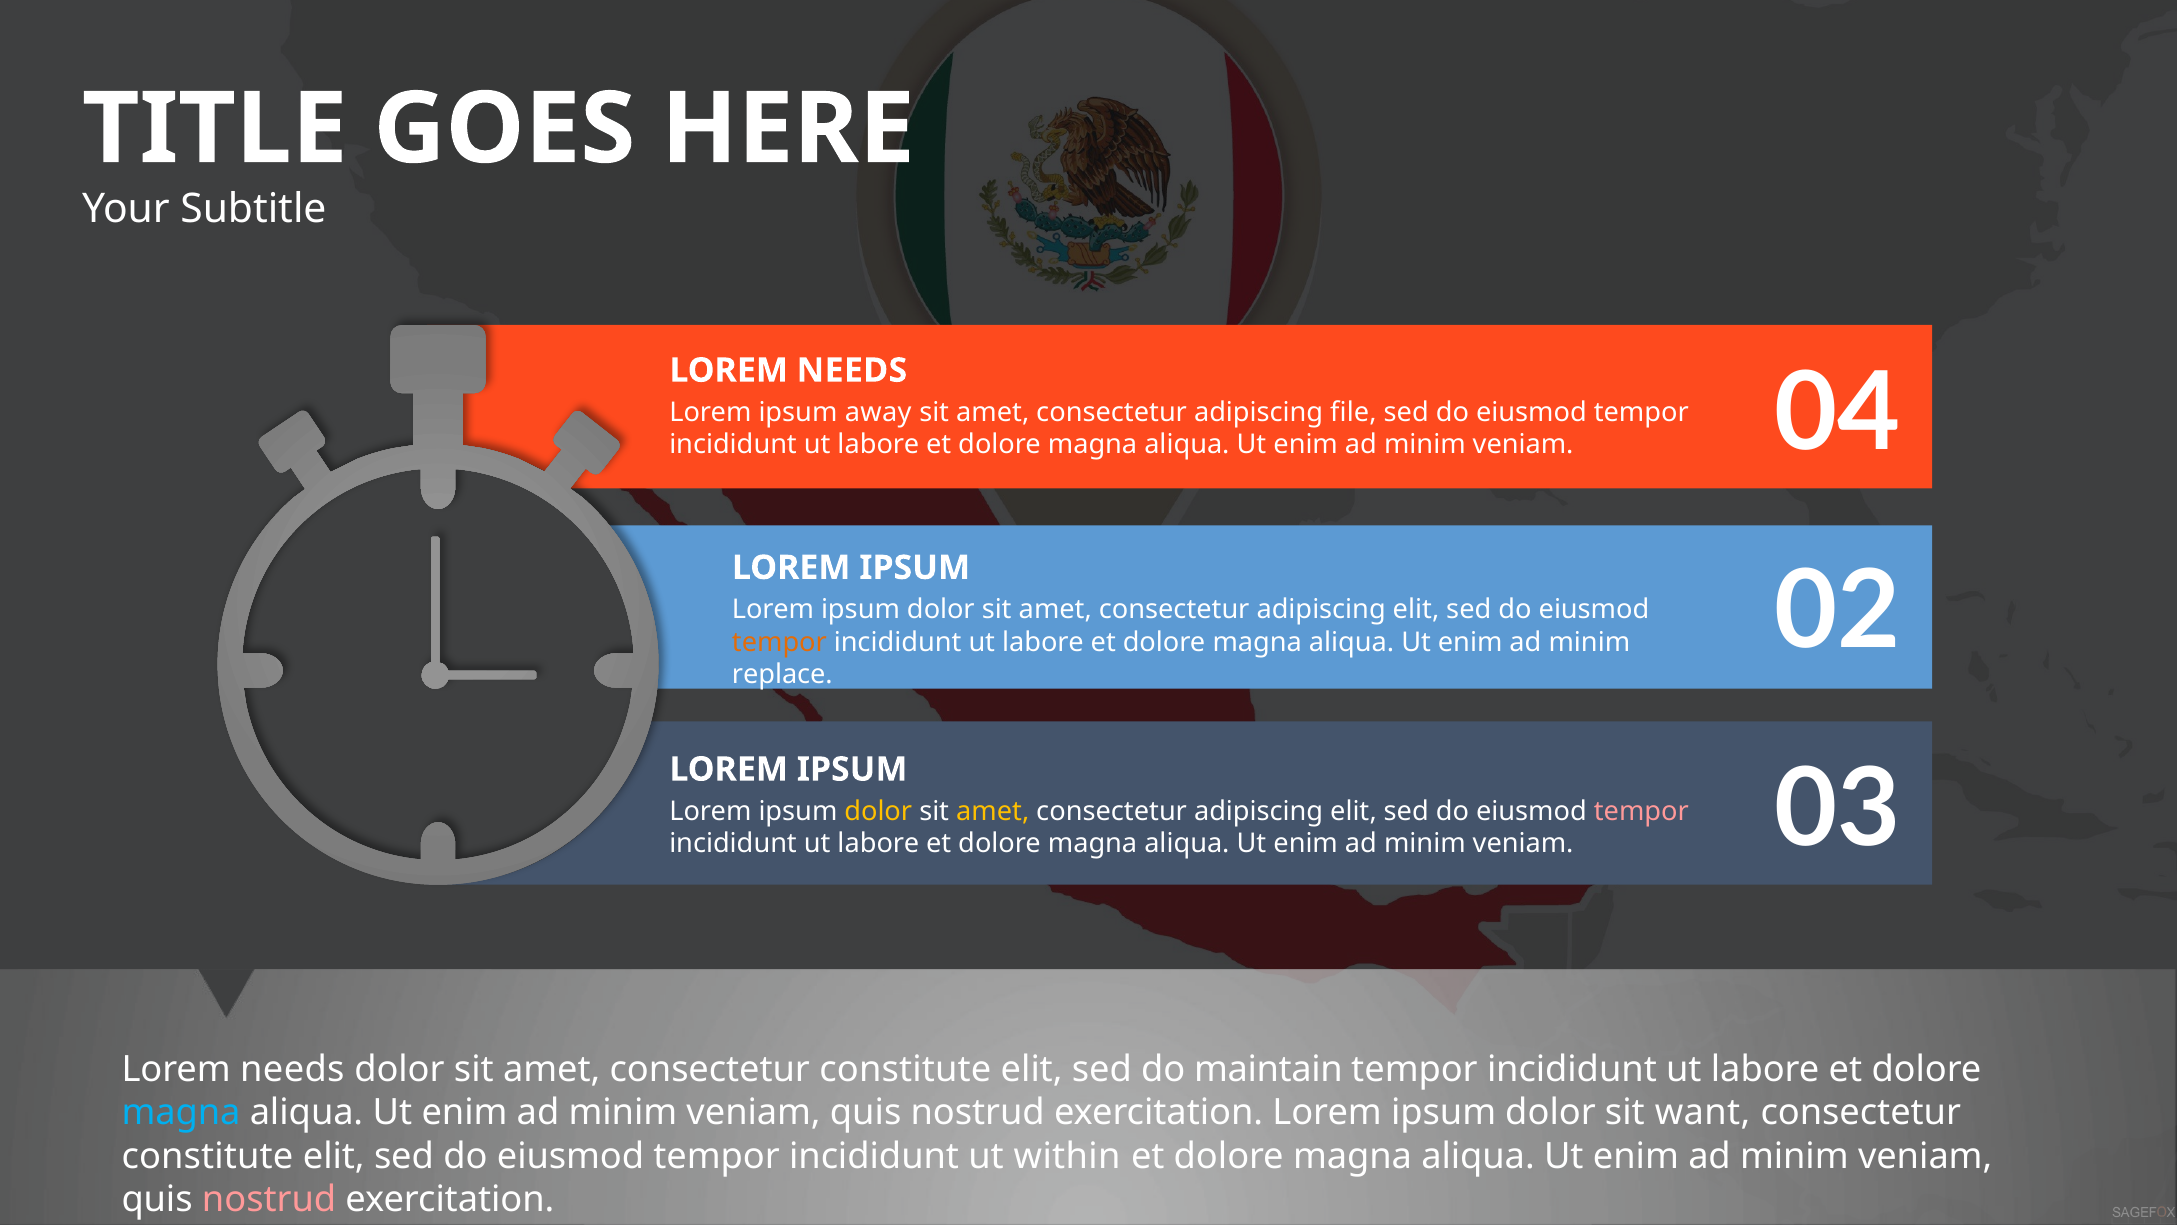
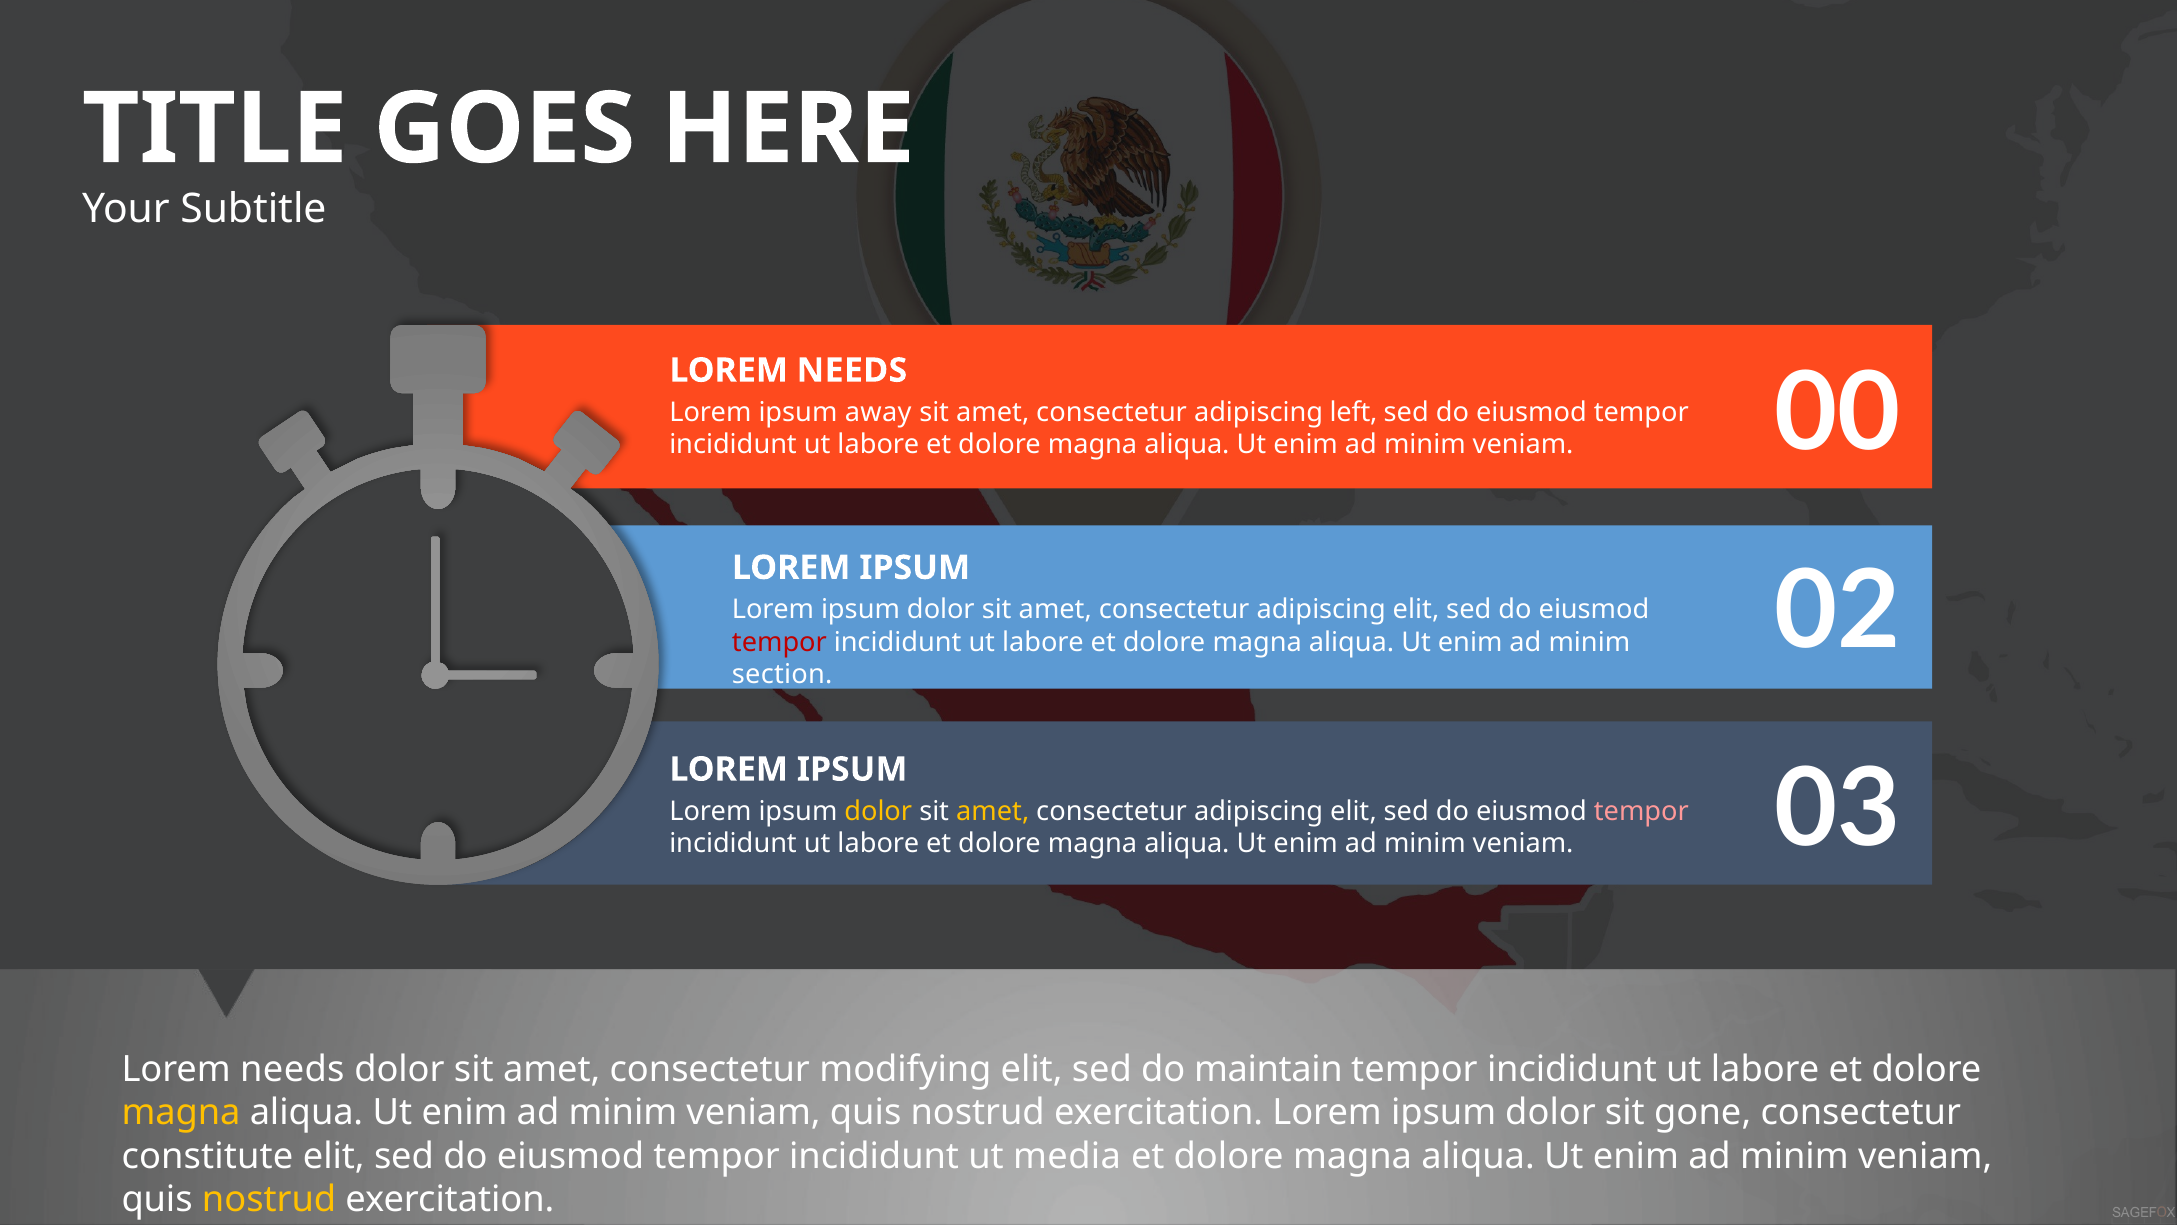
file: file -> left
04: 04 -> 00
tempor at (779, 642) colour: orange -> red
replace: replace -> section
amet consectetur constitute: constitute -> modifying
magna at (181, 1112) colour: light blue -> yellow
want: want -> gone
within: within -> media
nostrud at (269, 1199) colour: pink -> yellow
